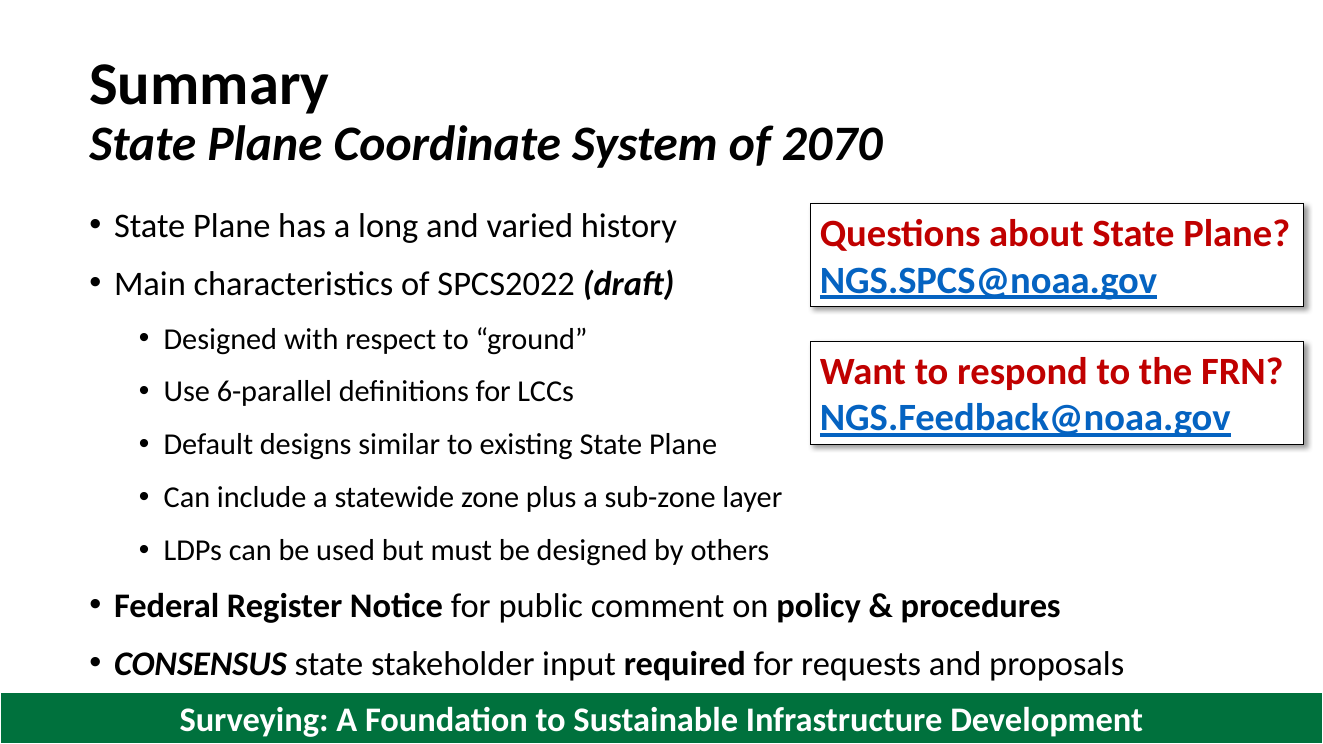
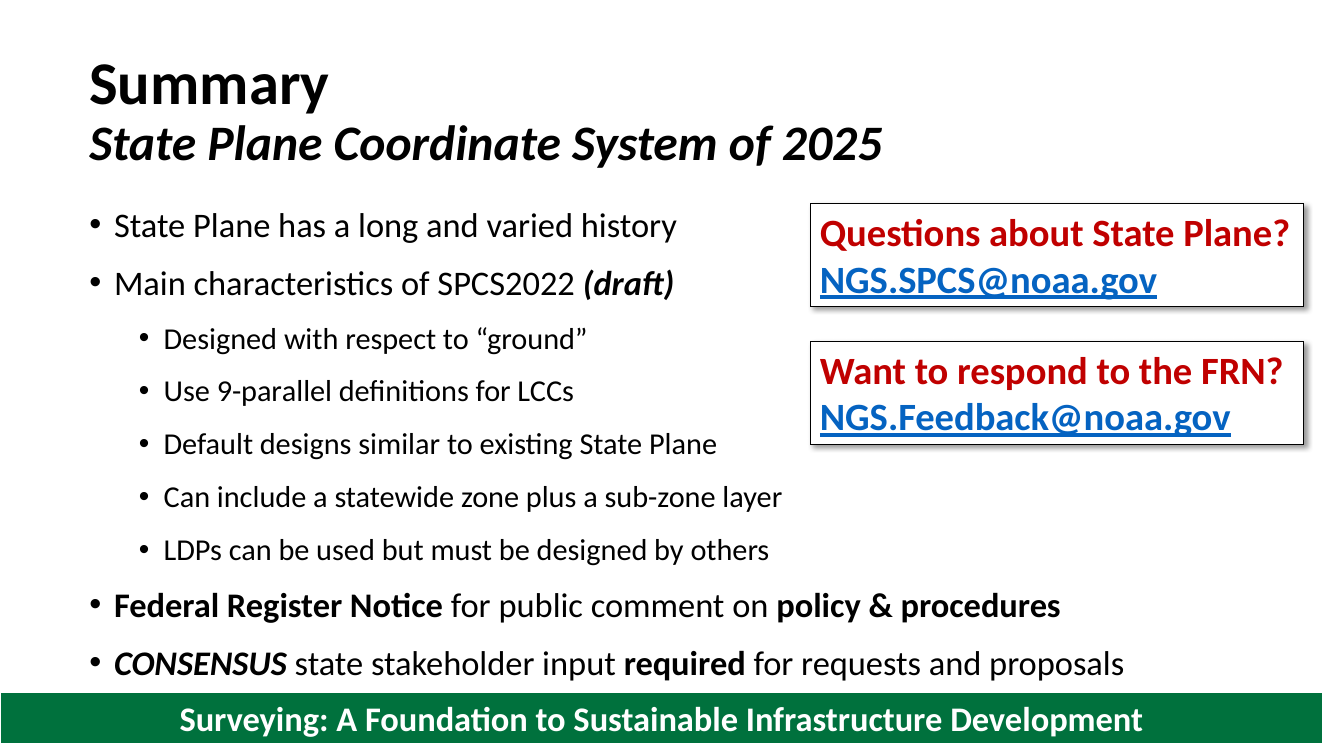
2070: 2070 -> 2025
6-parallel: 6-parallel -> 9-parallel
